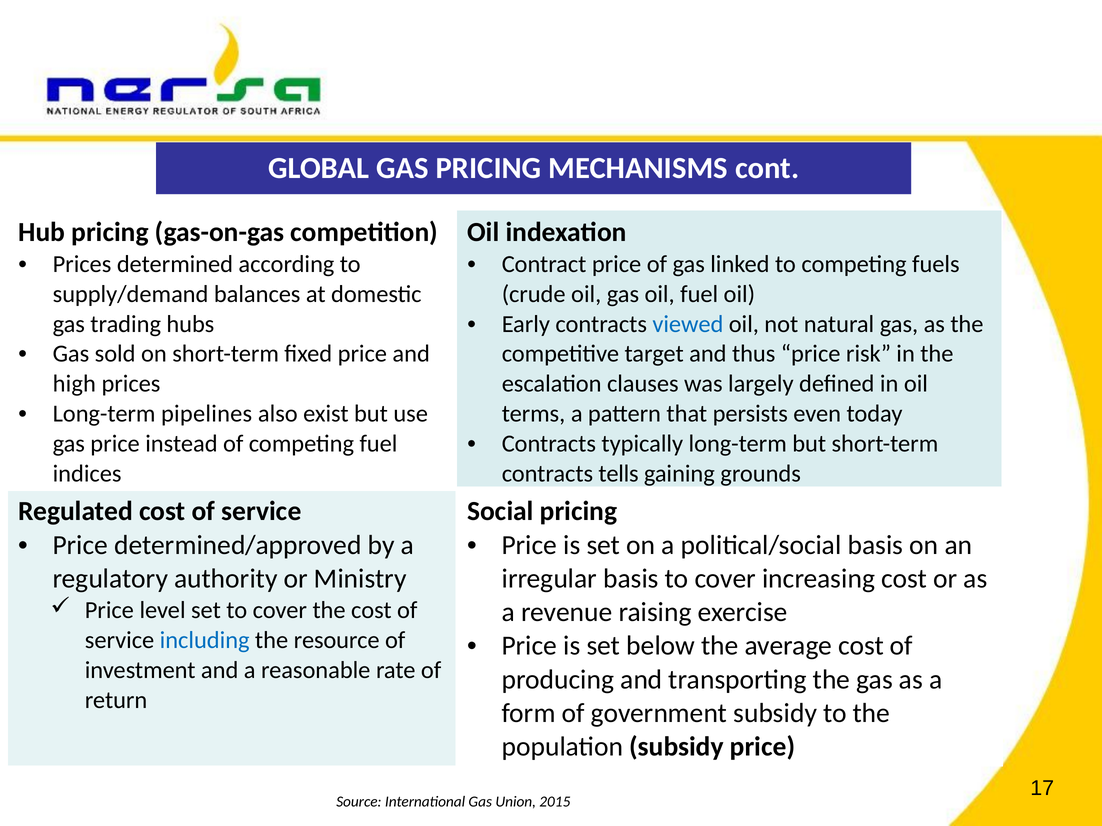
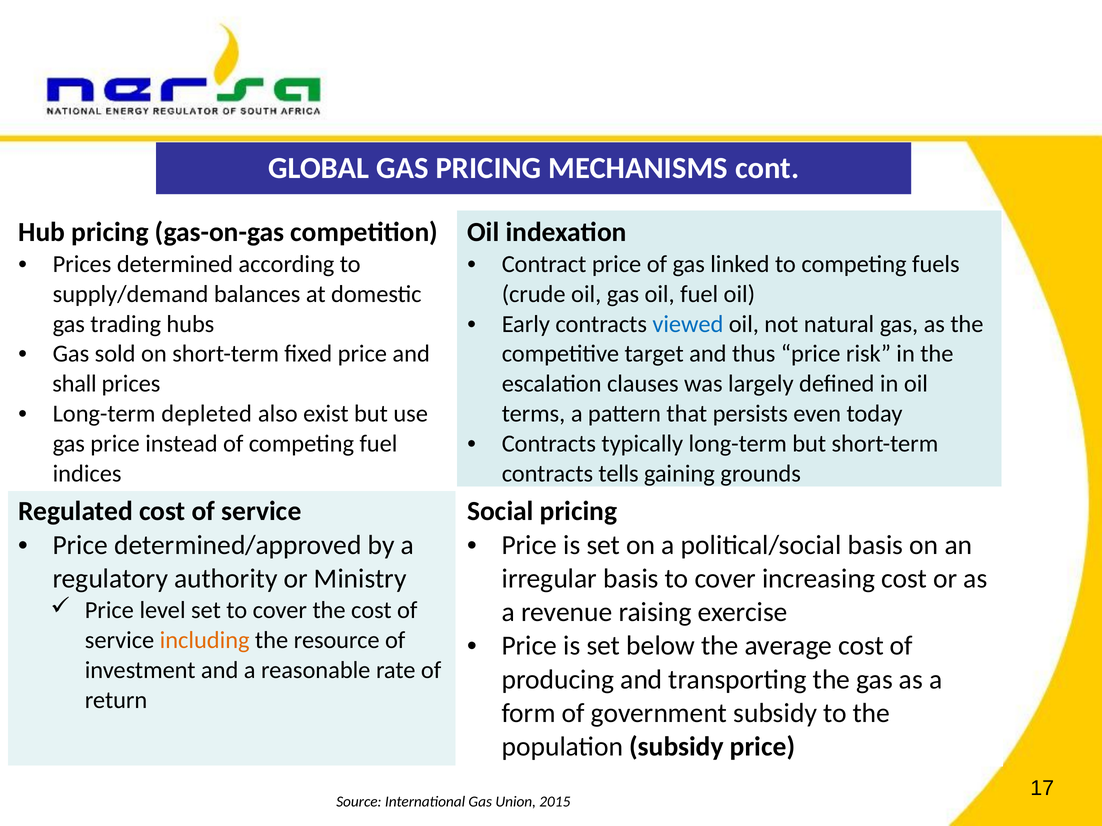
high: high -> shall
pipelines: pipelines -> depleted
including colour: blue -> orange
